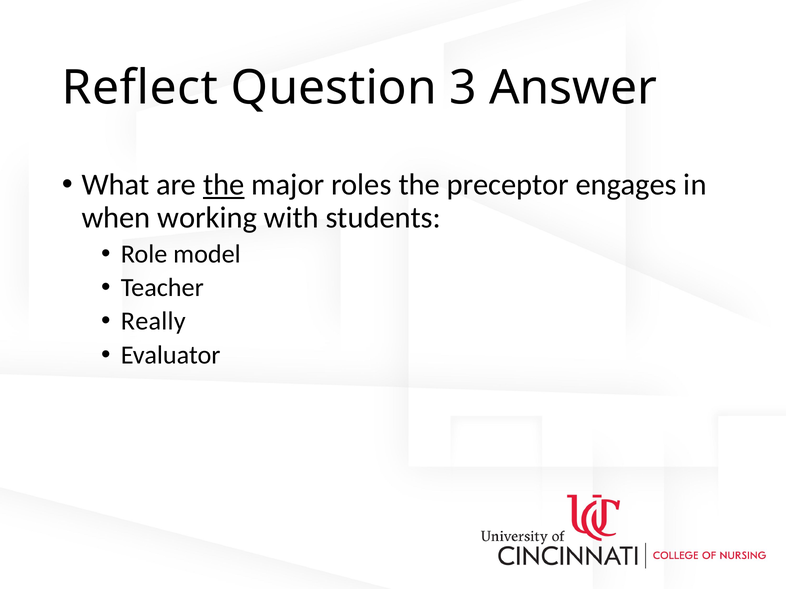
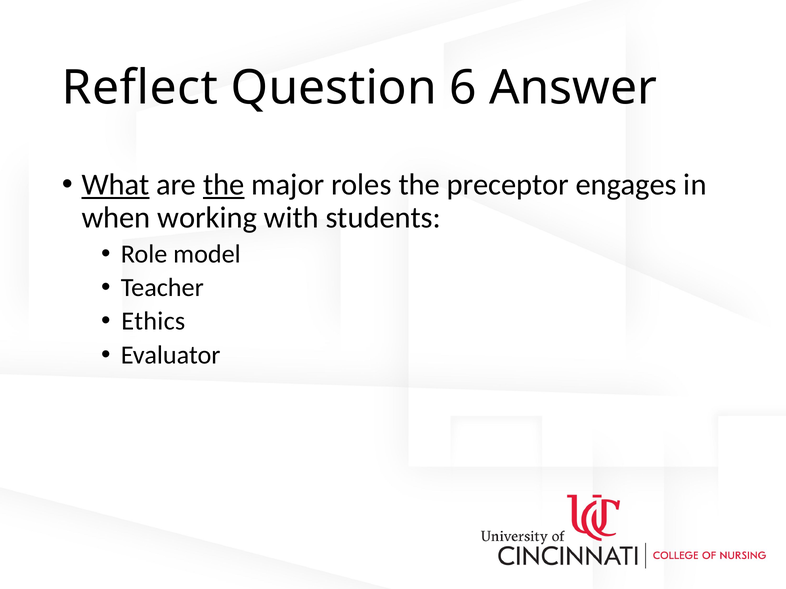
3: 3 -> 6
What underline: none -> present
Really: Really -> Ethics
